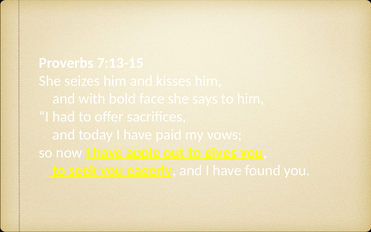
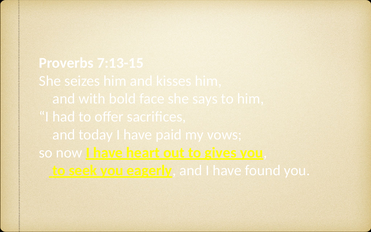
apple: apple -> heart
